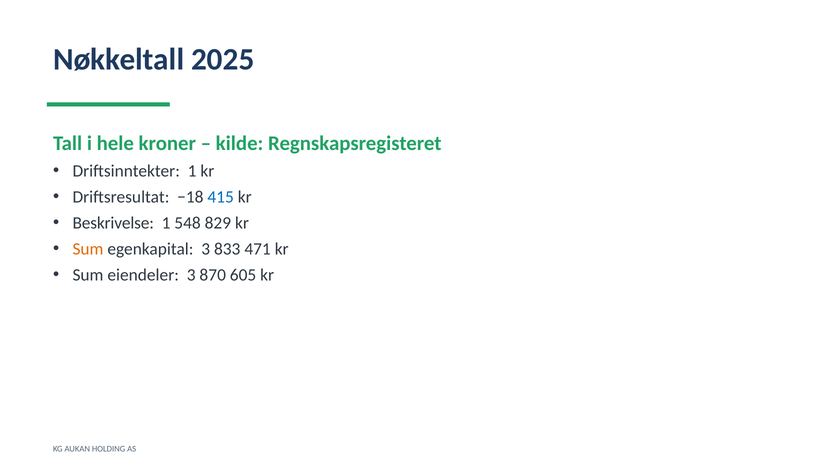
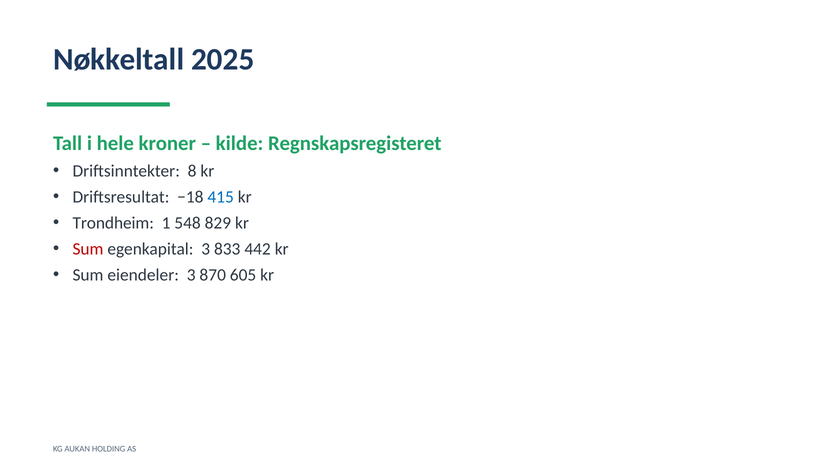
Driftsinntekter 1: 1 -> 8
Beskrivelse: Beskrivelse -> Trondheim
Sum at (88, 249) colour: orange -> red
471: 471 -> 442
